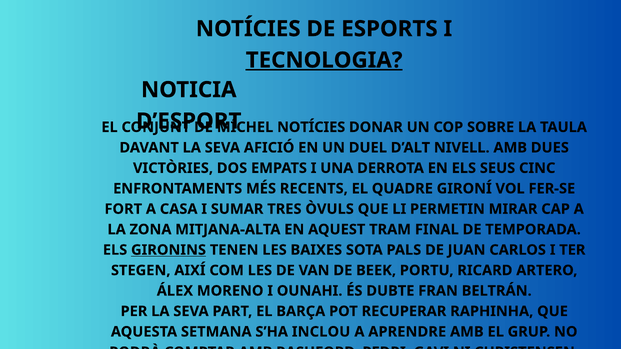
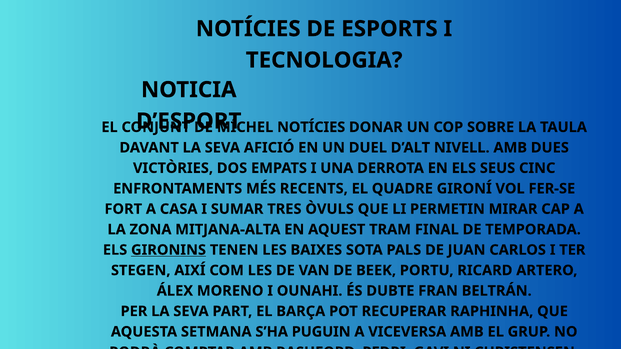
TECNOLOGIA underline: present -> none
INCLOU: INCLOU -> PUGUIN
APRENDRE: APRENDRE -> VICEVERSA
